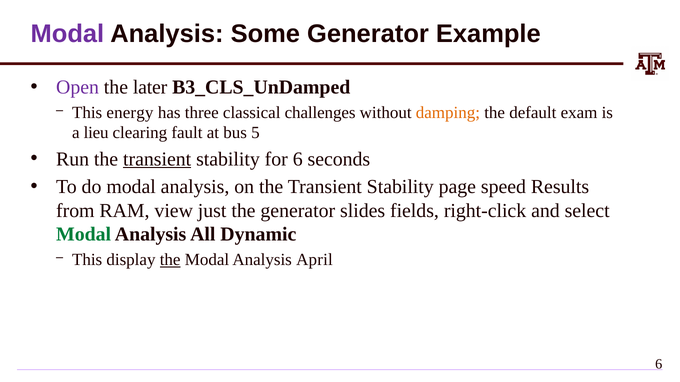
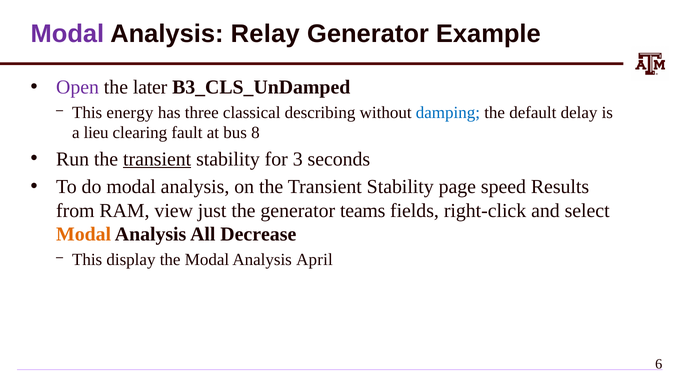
Some: Some -> Relay
challenges: challenges -> describing
damping colour: orange -> blue
exam: exam -> delay
5: 5 -> 8
for 6: 6 -> 3
slides: slides -> teams
Modal at (84, 235) colour: green -> orange
Dynamic: Dynamic -> Decrease
the at (170, 260) underline: present -> none
